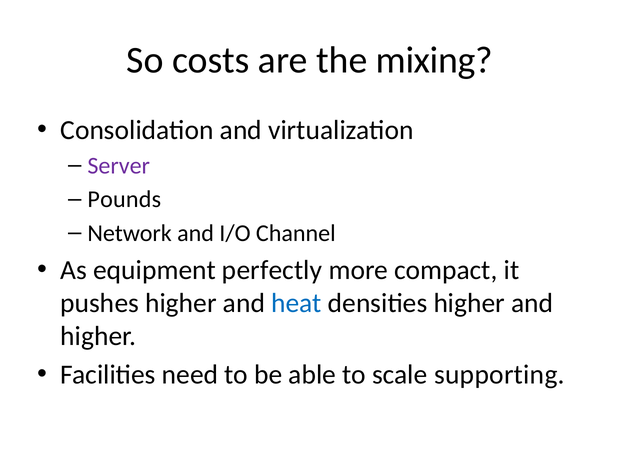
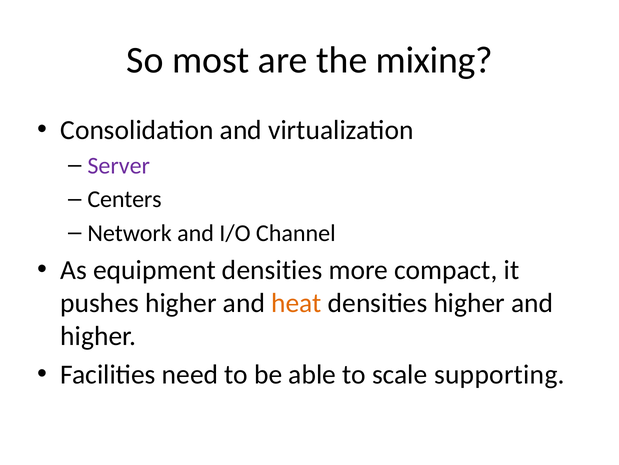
costs: costs -> most
Pounds: Pounds -> Centers
equipment perfectly: perfectly -> densities
heat colour: blue -> orange
